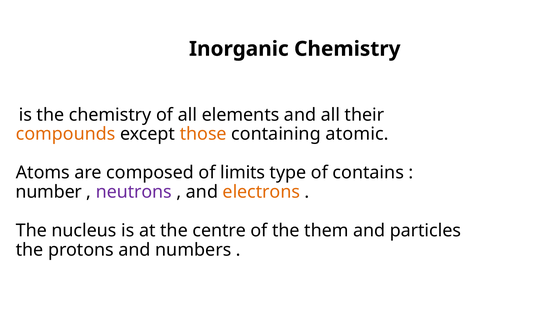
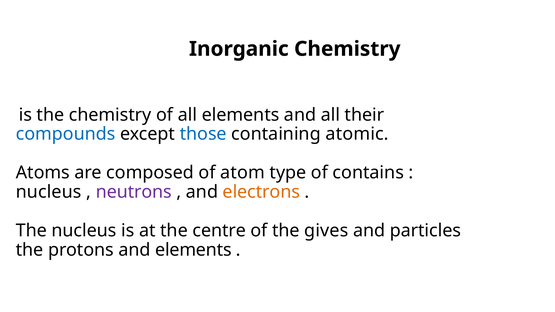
compounds colour: orange -> blue
those colour: orange -> blue
limits: limits -> atom
number at (49, 192): number -> nucleus
them: them -> gives
and numbers: numbers -> elements
